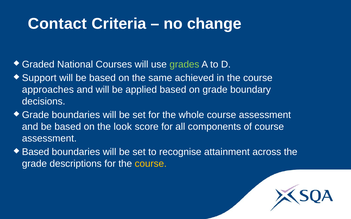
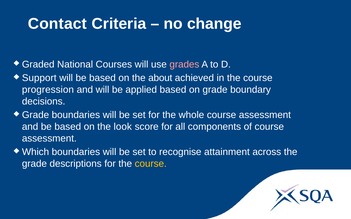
grades colour: light green -> pink
same: same -> about
approaches: approaches -> progression
Based at (36, 152): Based -> Which
